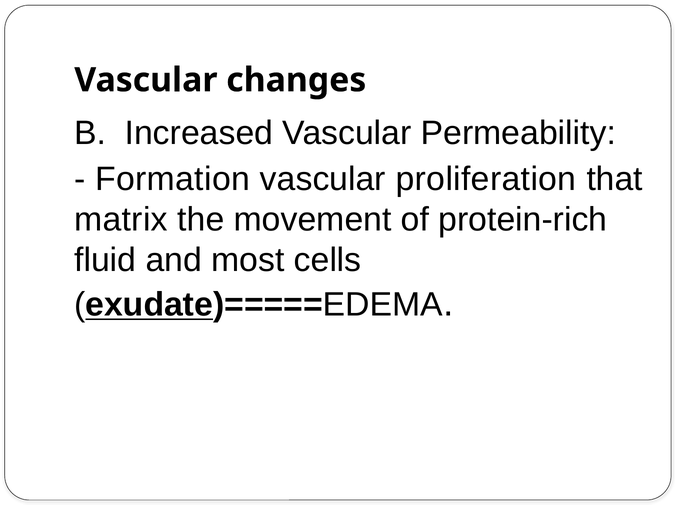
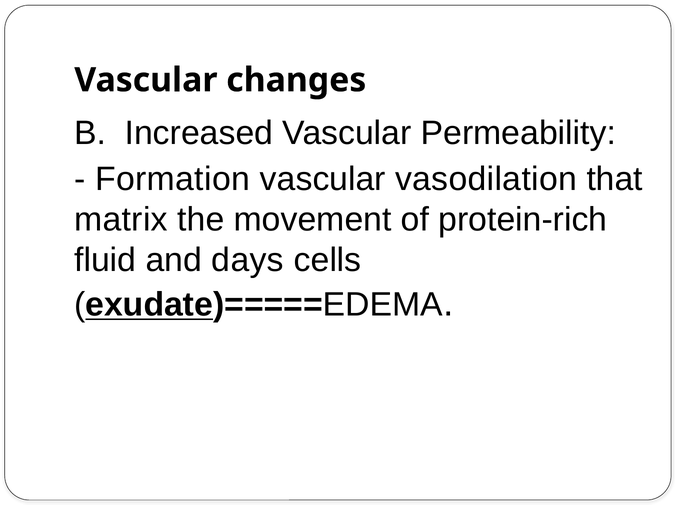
proliferation: proliferation -> vasodilation
most: most -> days
